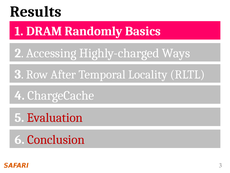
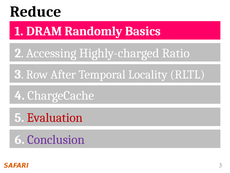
Results: Results -> Reduce
Ways: Ways -> Ratio
Conclusion colour: red -> purple
